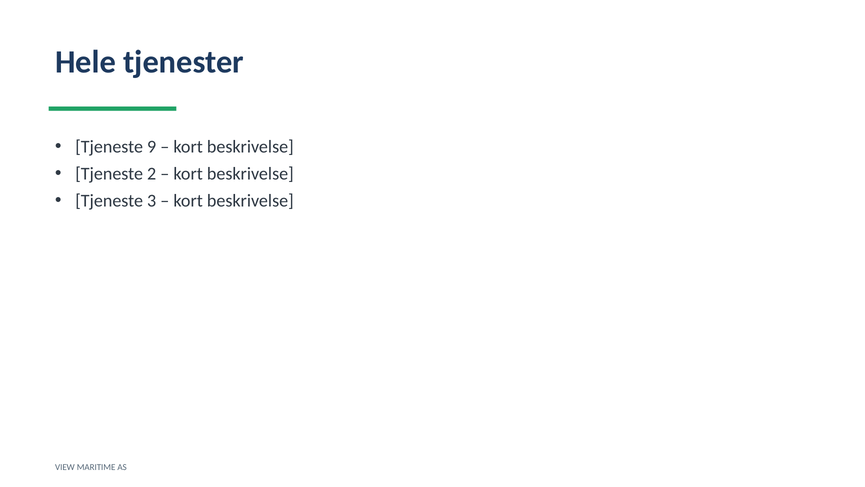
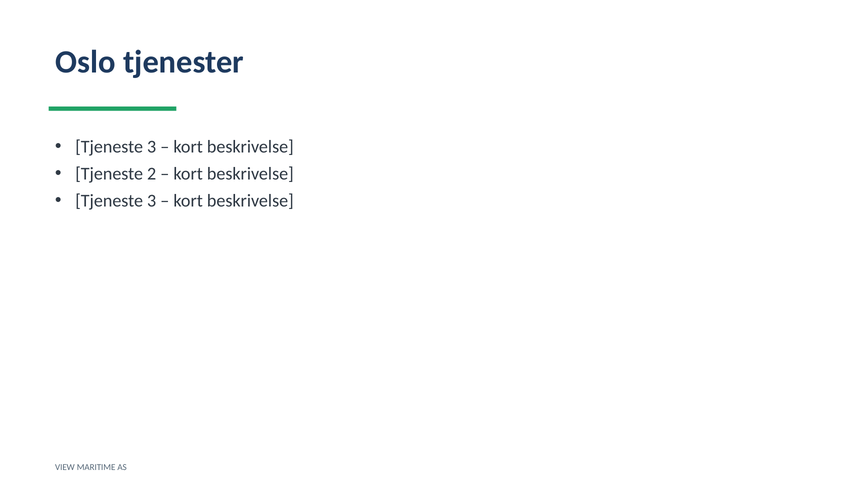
Hele: Hele -> Oslo
9 at (152, 147): 9 -> 3
